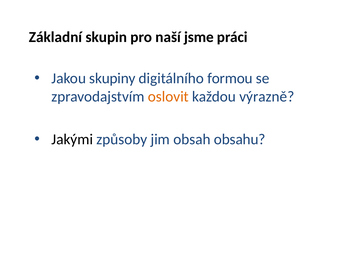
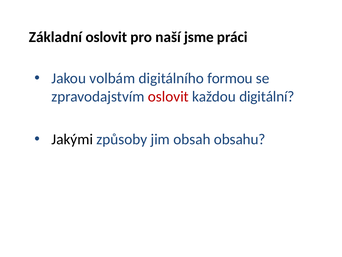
Základní skupin: skupin -> oslovit
skupiny: skupiny -> volbám
oslovit at (168, 96) colour: orange -> red
výrazně: výrazně -> digitální
